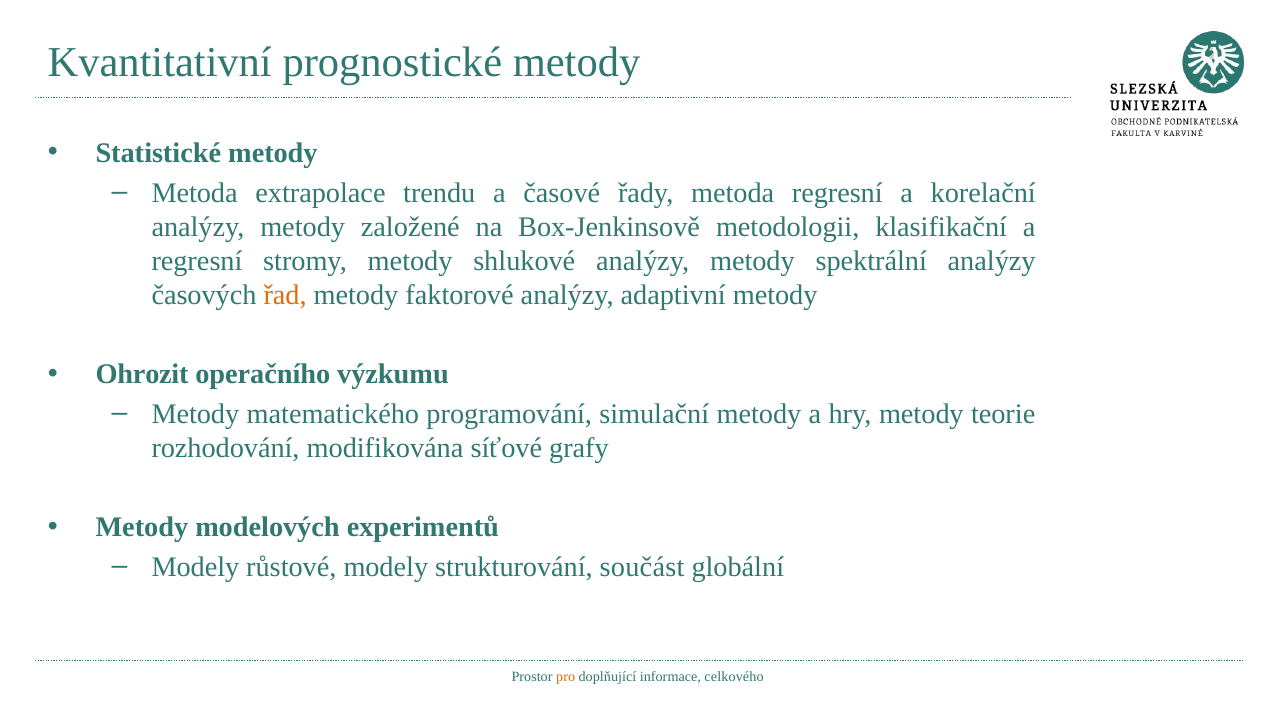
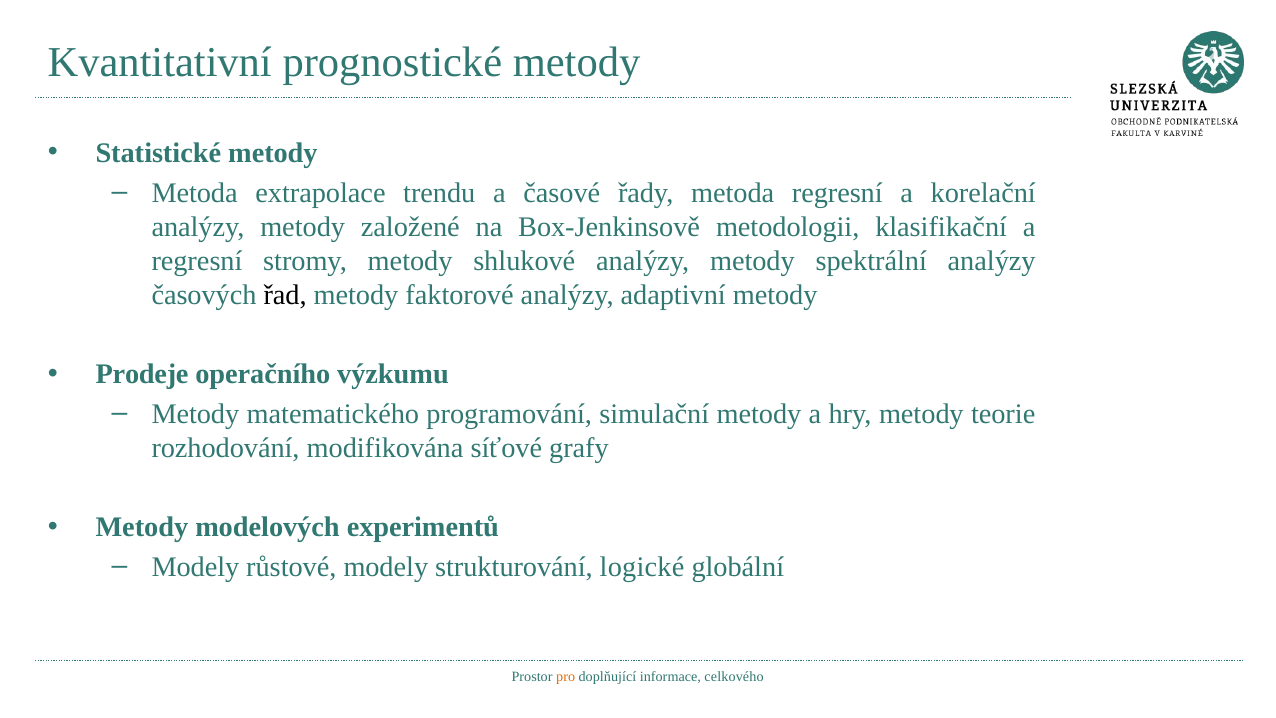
řad colour: orange -> black
Ohrozit: Ohrozit -> Prodeje
součást: součást -> logické
